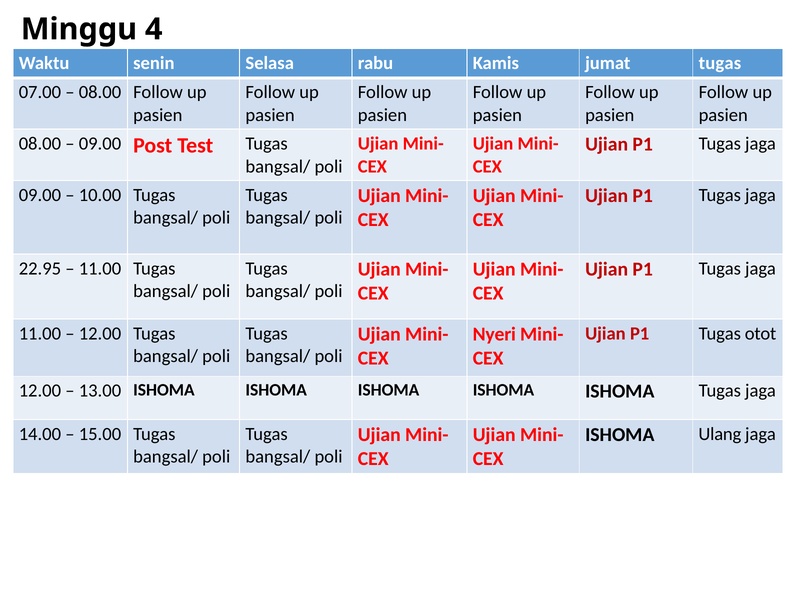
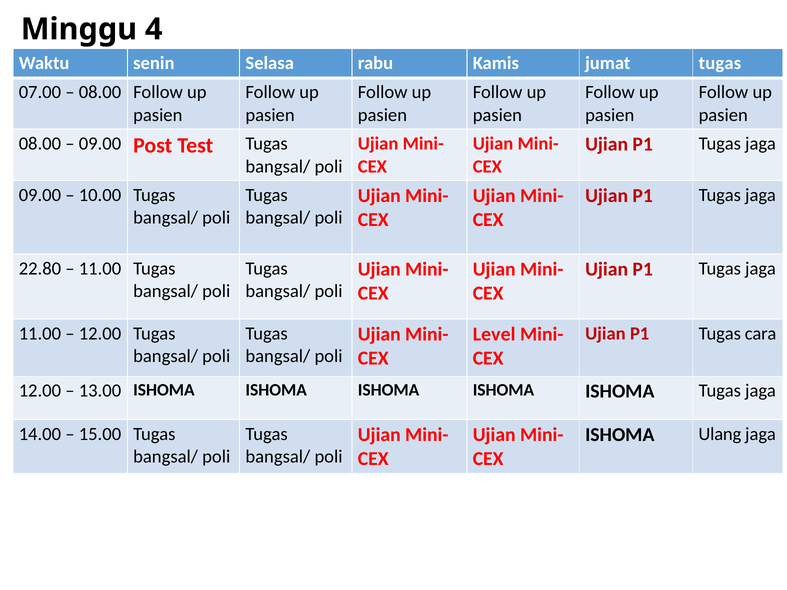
22.95: 22.95 -> 22.80
otot: otot -> cara
Nyeri: Nyeri -> Level
